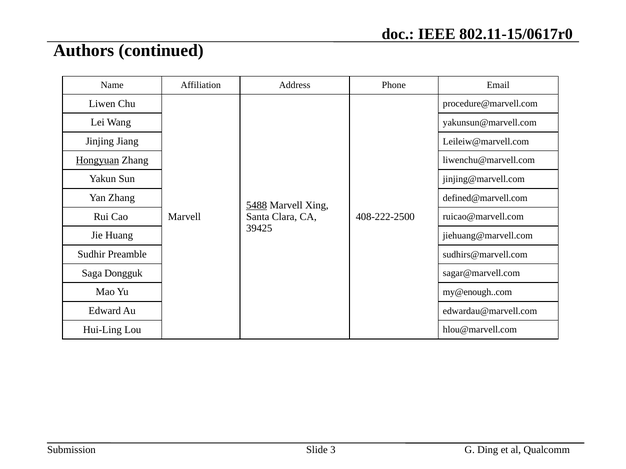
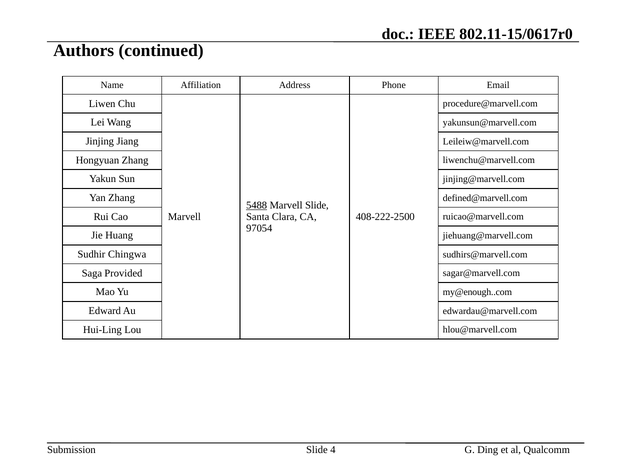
Hongyuan underline: present -> none
Marvell Xing: Xing -> Slide
39425: 39425 -> 97054
Preamble: Preamble -> Chingwa
Dongguk: Dongguk -> Provided
3: 3 -> 4
